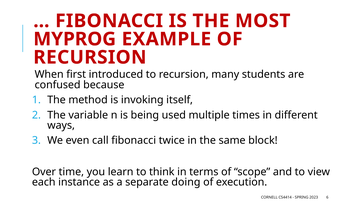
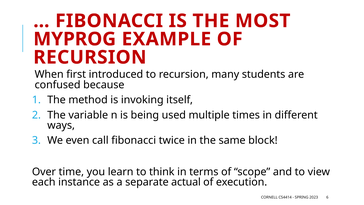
doing: doing -> actual
